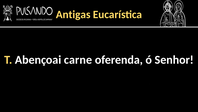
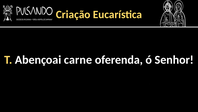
Antigas: Antigas -> Criação
